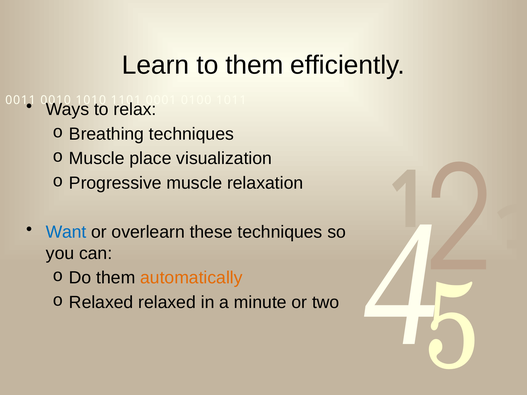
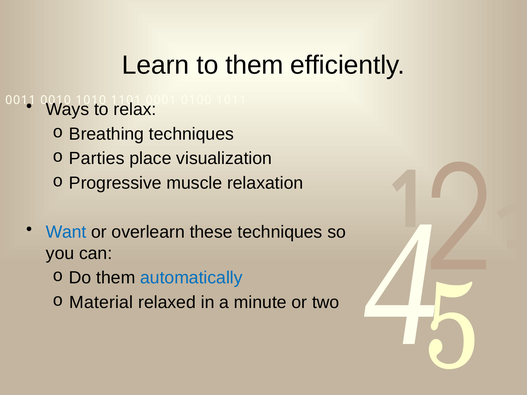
Muscle at (97, 159): Muscle -> Parties
automatically colour: orange -> blue
Relaxed at (101, 303): Relaxed -> Material
